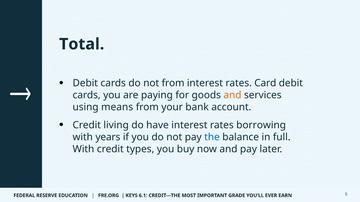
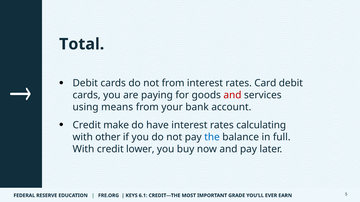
and at (232, 95) colour: orange -> red
living: living -> make
borrowing: borrowing -> calculating
years: years -> other
types: types -> lower
